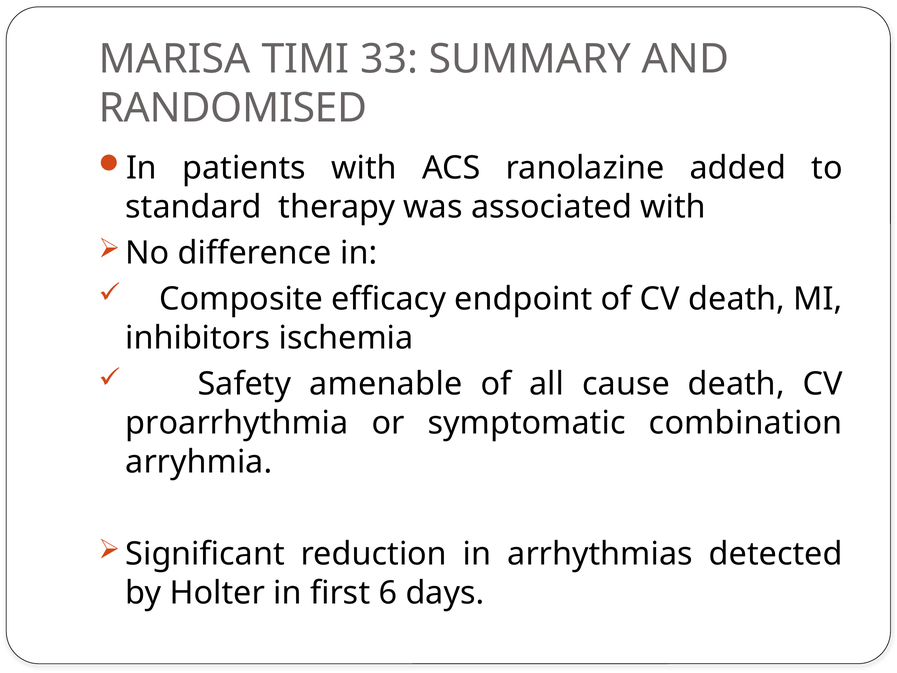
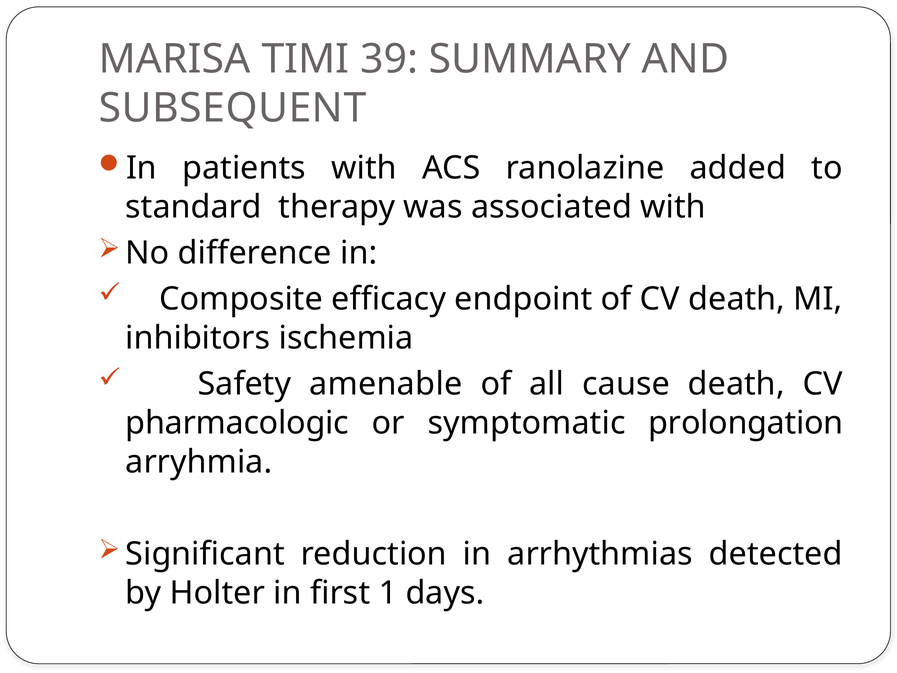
33: 33 -> 39
RANDOMISED: RANDOMISED -> SUBSEQUENT
proarrhythmia: proarrhythmia -> pharmacologic
combination: combination -> prolongation
6: 6 -> 1
